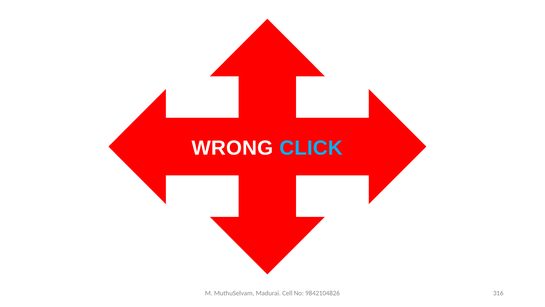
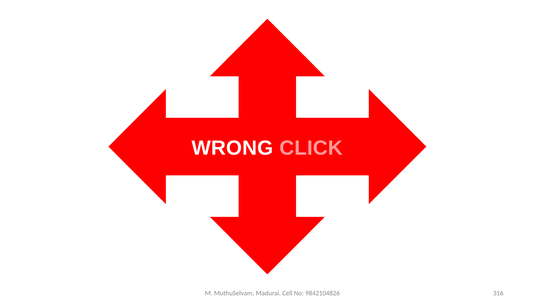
CLICK colour: light blue -> pink
